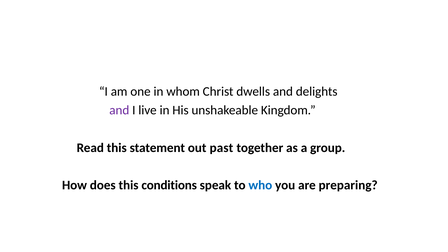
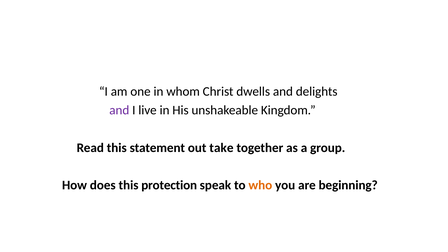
past: past -> take
conditions: conditions -> protection
who colour: blue -> orange
preparing: preparing -> beginning
